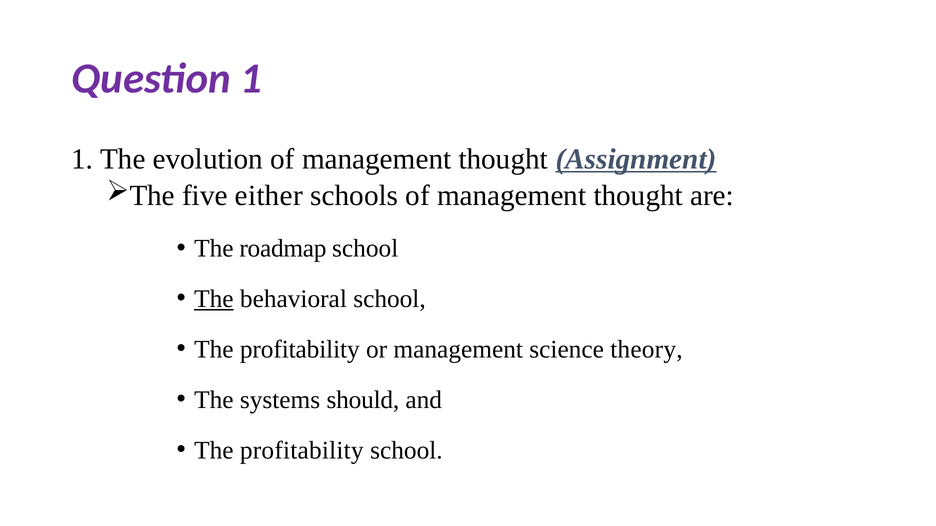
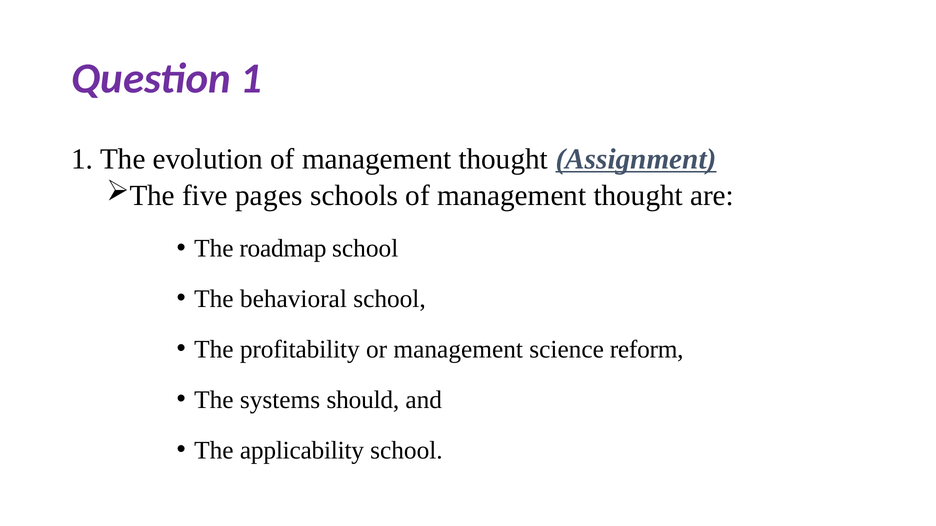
either: either -> pages
The at (214, 299) underline: present -> none
theory: theory -> reform
profitability at (302, 451): profitability -> applicability
